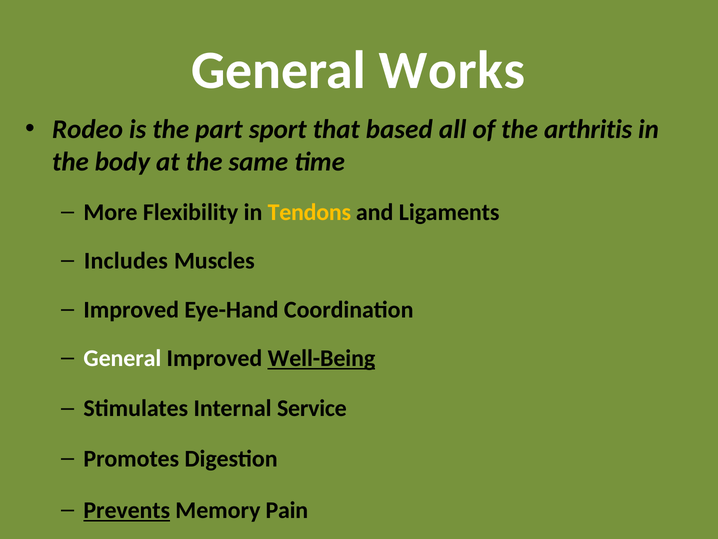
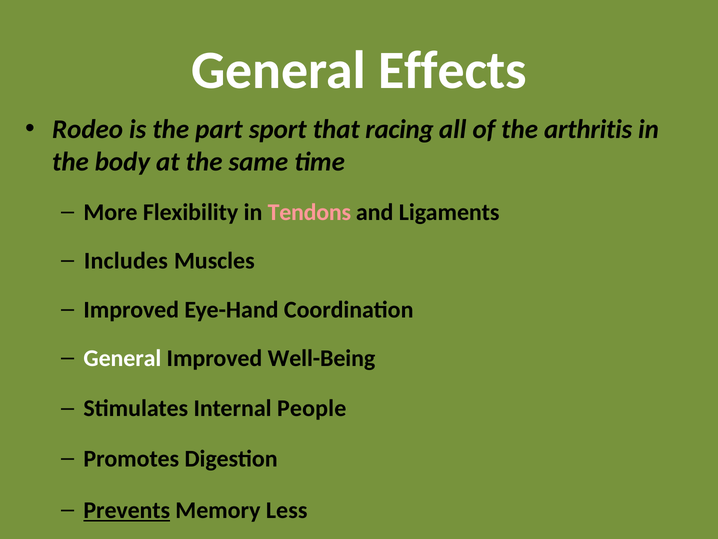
Works: Works -> Effects
based: based -> racing
Tendons colour: yellow -> pink
Well-Being underline: present -> none
Service: Service -> People
Pain: Pain -> Less
